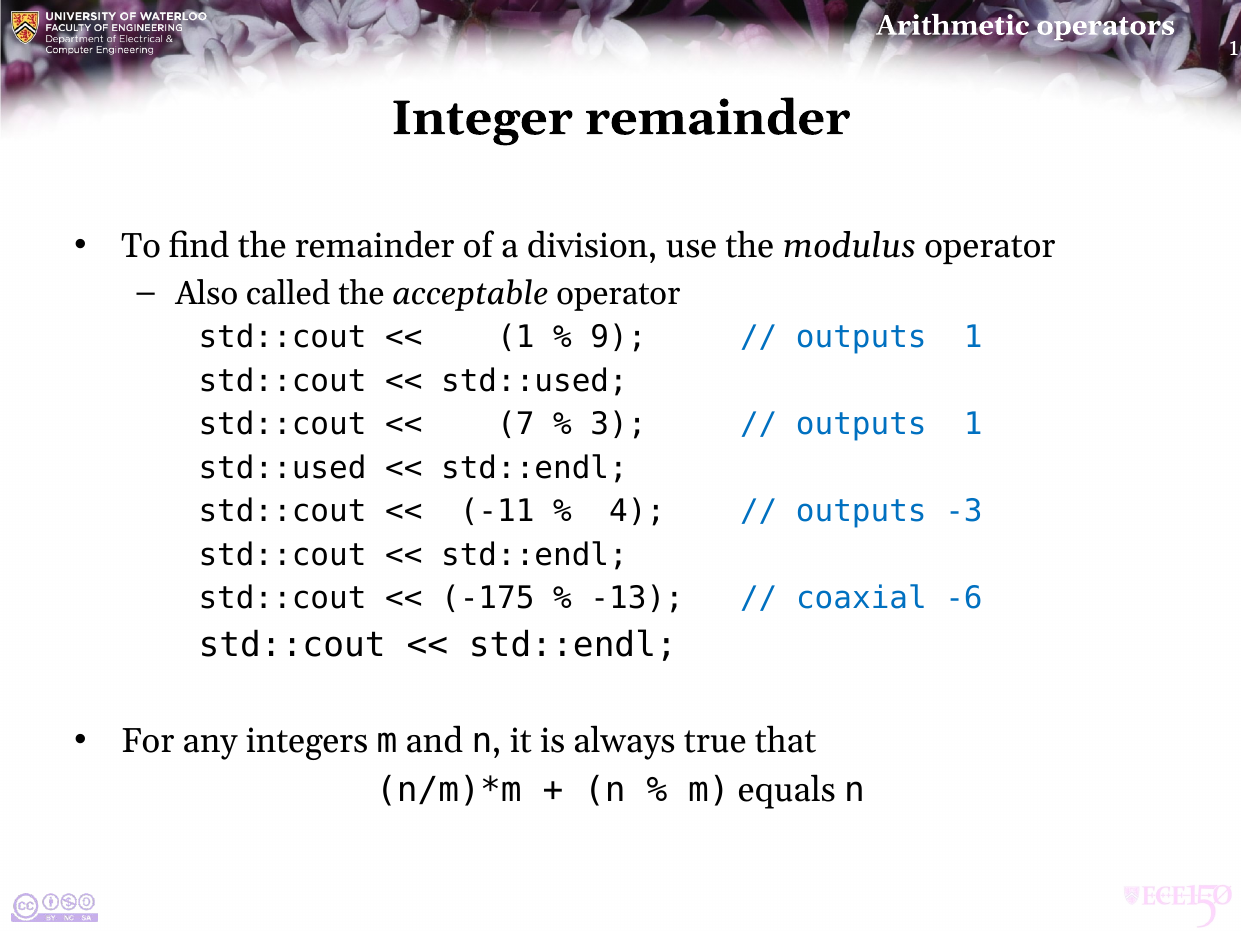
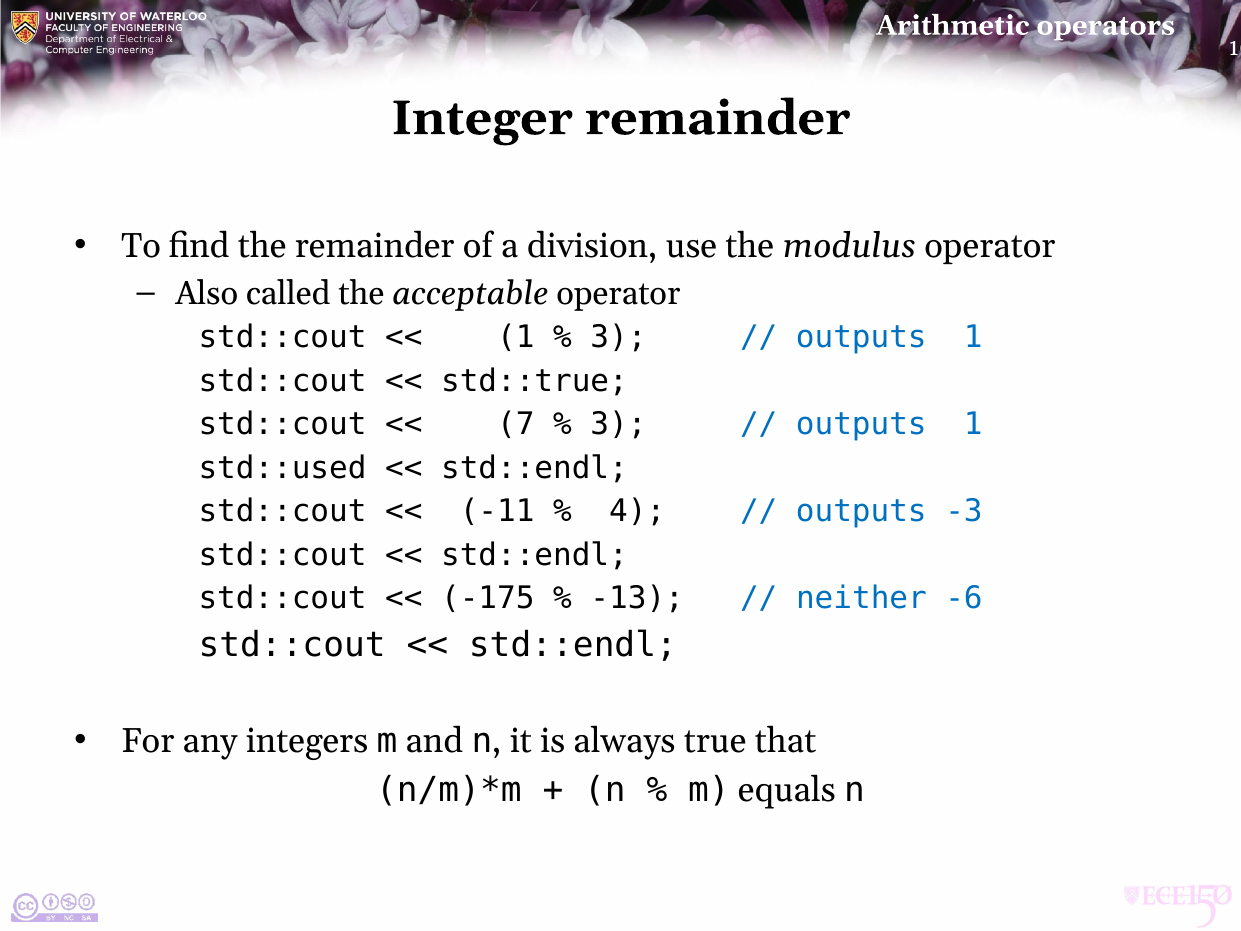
9 at (619, 338): 9 -> 3
std::used at (534, 381): std::used -> std::true
coaxial: coaxial -> neither
